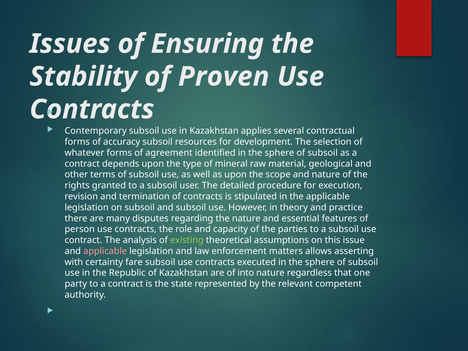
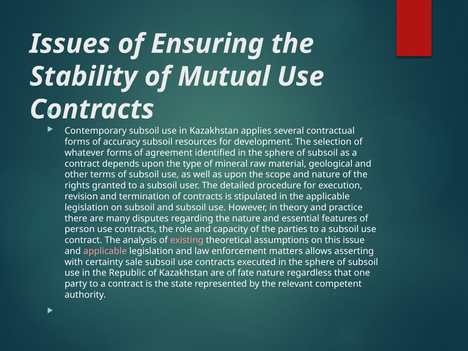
Proven: Proven -> Mutual
existing colour: light green -> pink
fare: fare -> sale
into: into -> fate
